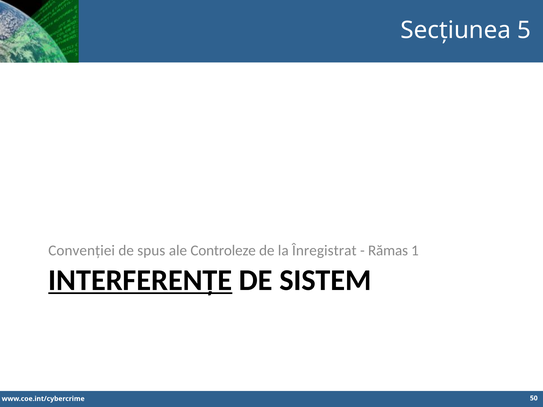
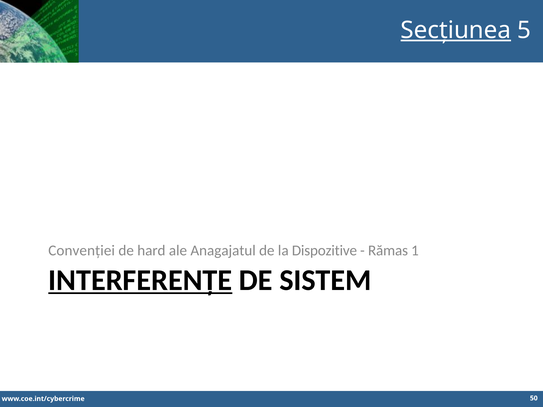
Secțiunea underline: none -> present
spus: spus -> hard
Controleze: Controleze -> Anagajatul
Înregistrat: Înregistrat -> Dispozitive
